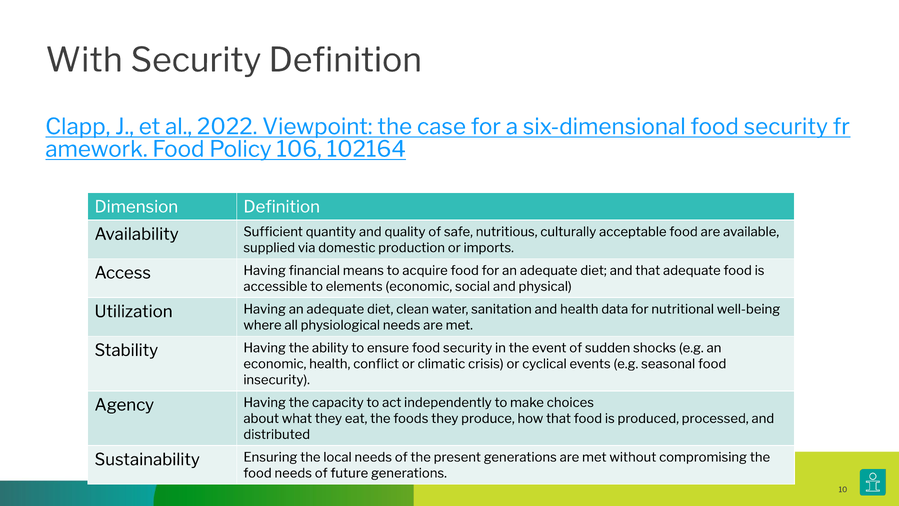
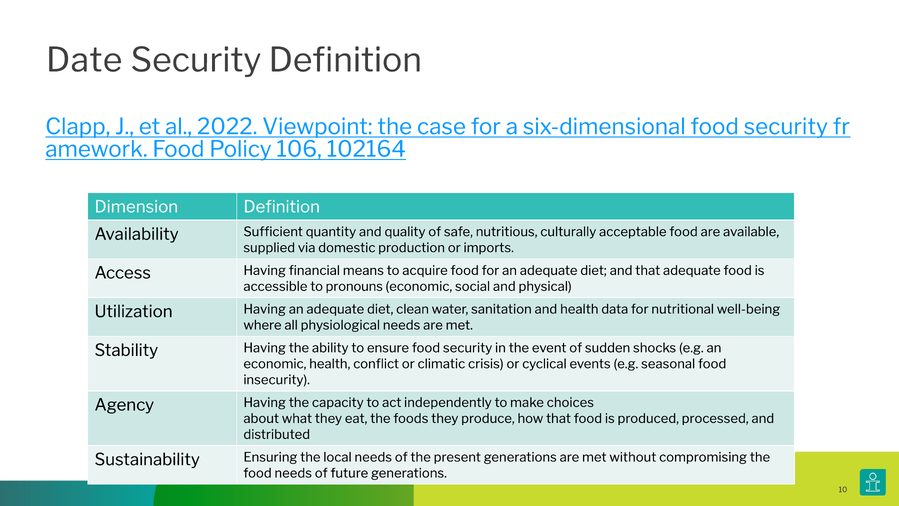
With: With -> Date
elements: elements -> pronouns
